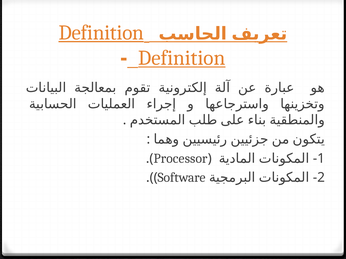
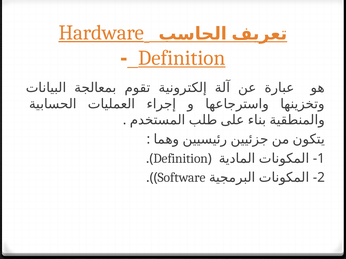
Definition at (101, 33): Definition -> Hardware
Processor at (181, 159): Processor -> Definition
